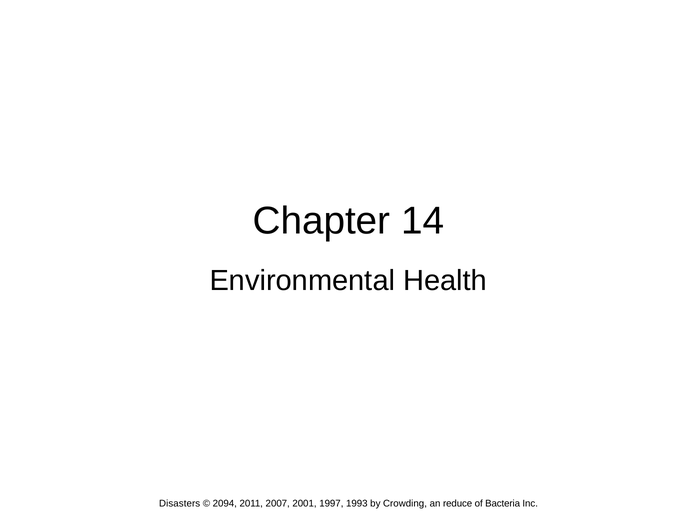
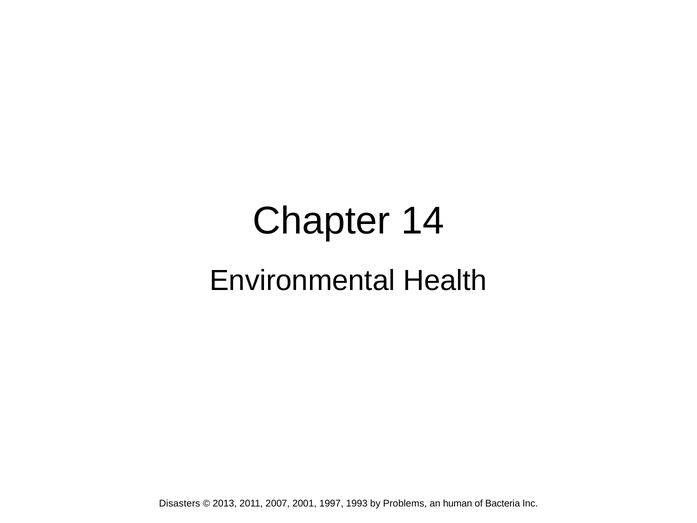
2094: 2094 -> 2013
Crowding: Crowding -> Problems
reduce: reduce -> human
